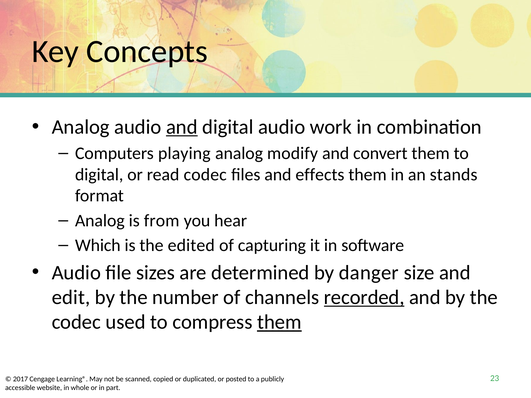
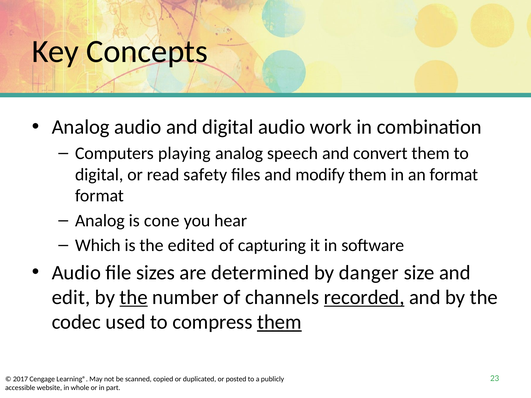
and at (182, 127) underline: present -> none
modify: modify -> speech
read codec: codec -> safety
effects: effects -> modify
an stands: stands -> format
from: from -> cone
the at (134, 297) underline: none -> present
